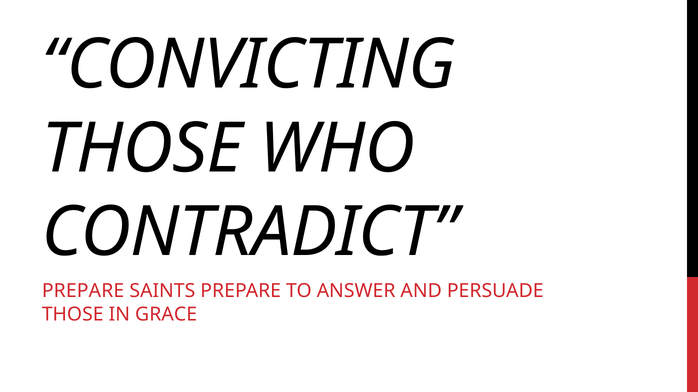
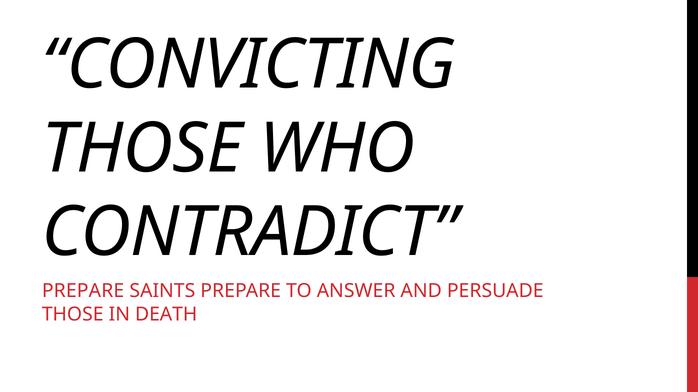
GRACE: GRACE -> DEATH
